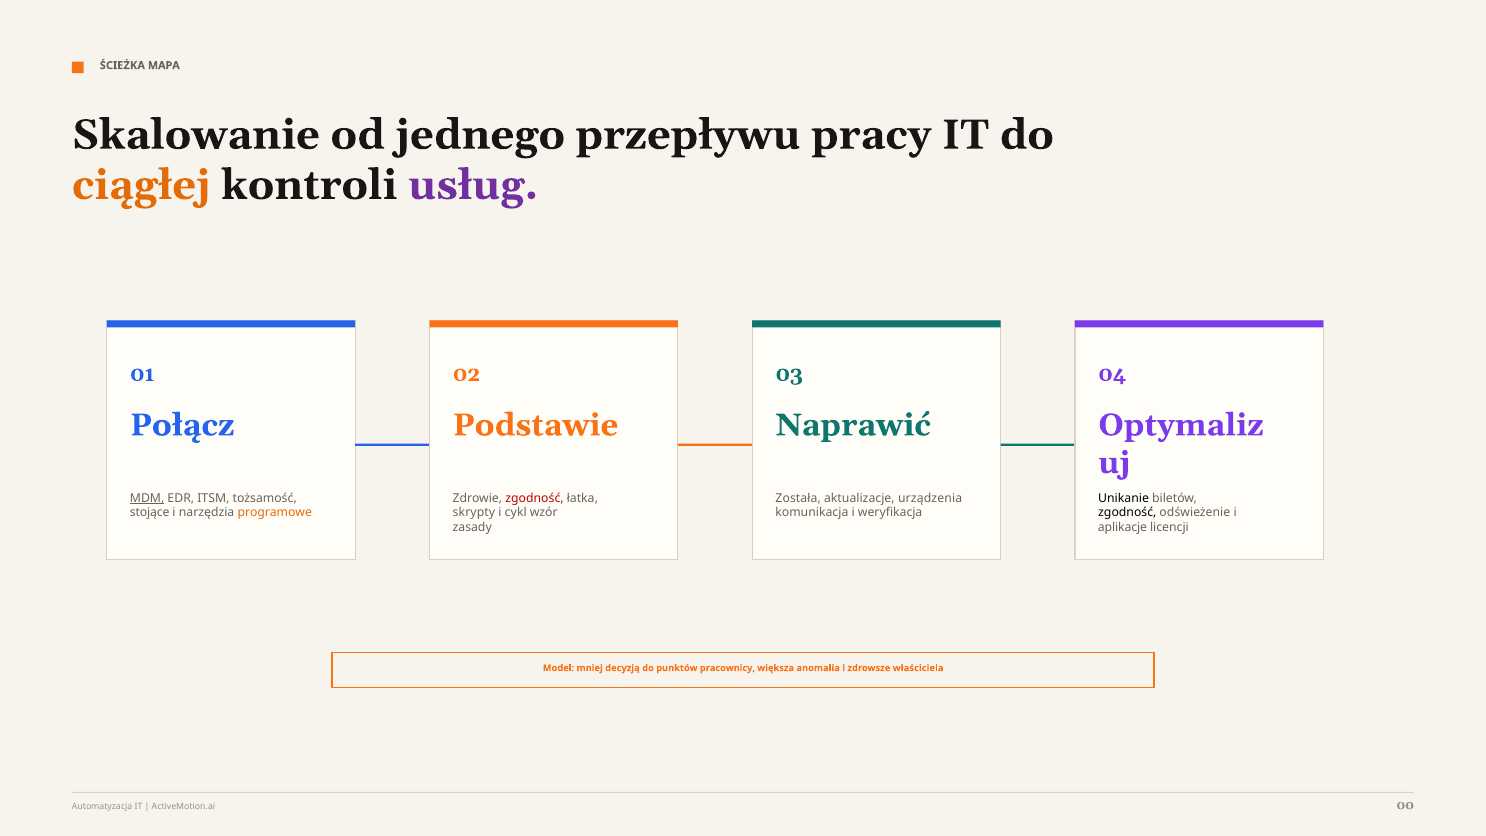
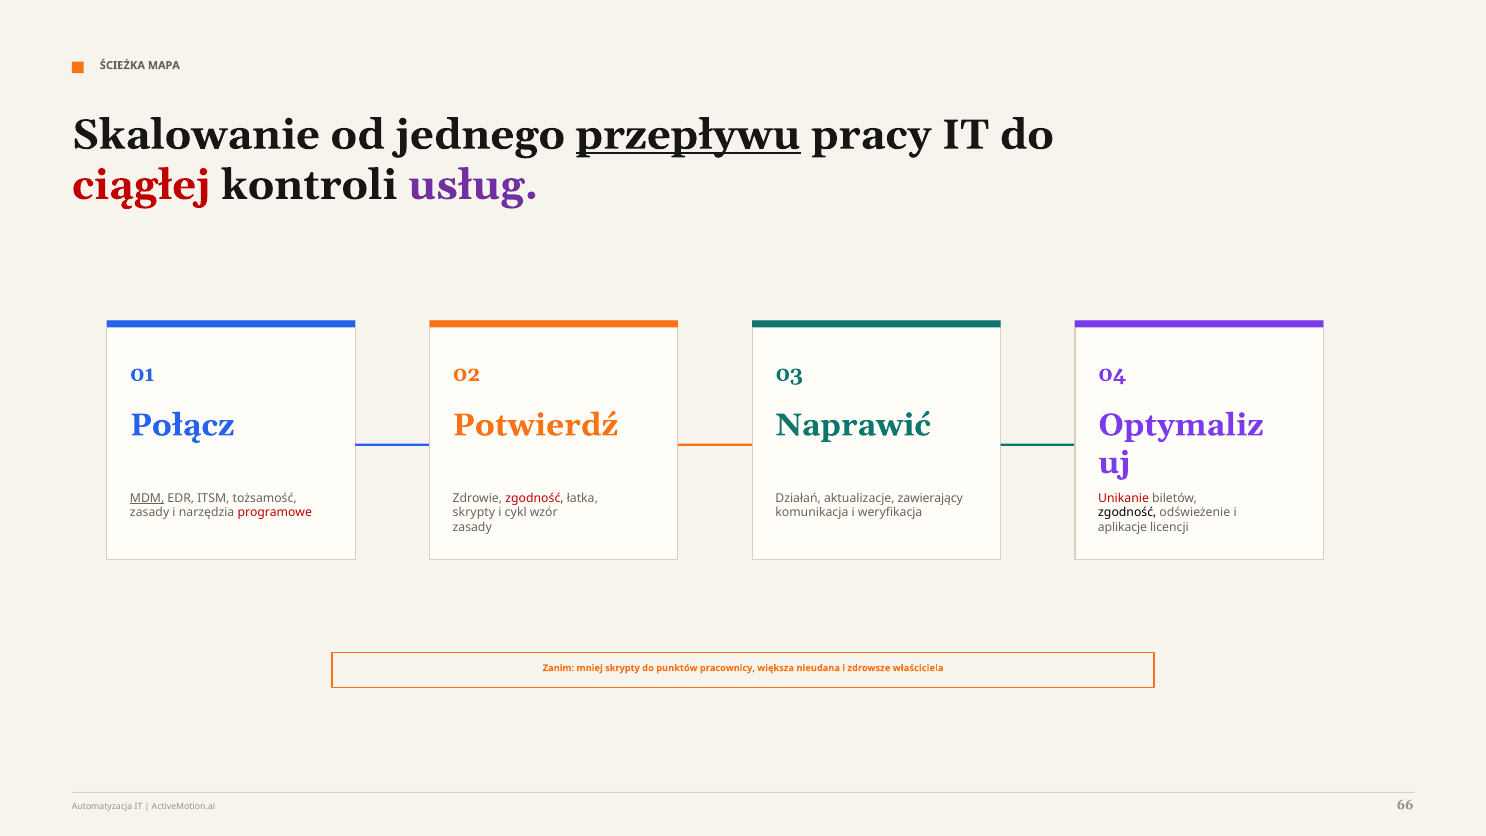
przepływu underline: none -> present
ciągłej colour: orange -> red
Podstawie: Podstawie -> Potwierdź
Została: Została -> Działań
urządzenia: urządzenia -> zawierający
Unikanie colour: black -> red
stojące at (150, 513): stojące -> zasady
programowe colour: orange -> red
Model: Model -> Zanim
mniej decyzją: decyzją -> skrypty
anomalia: anomalia -> nieudana
00: 00 -> 66
